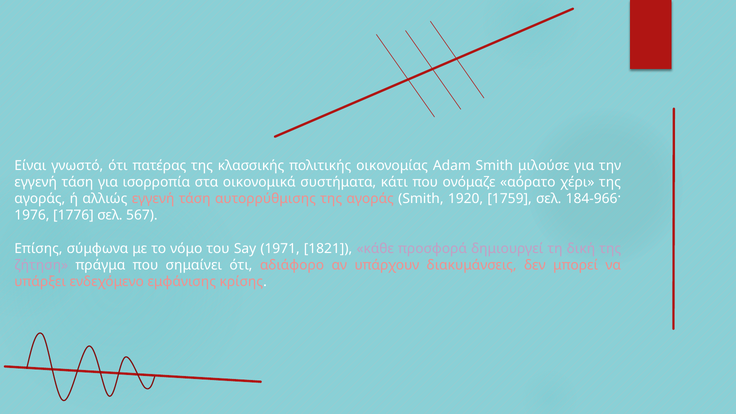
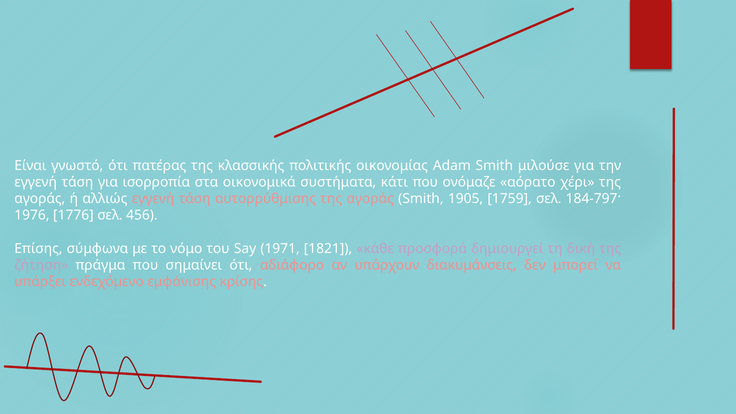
1920: 1920 -> 1905
184-966·: 184-966· -> 184-797·
567: 567 -> 456
